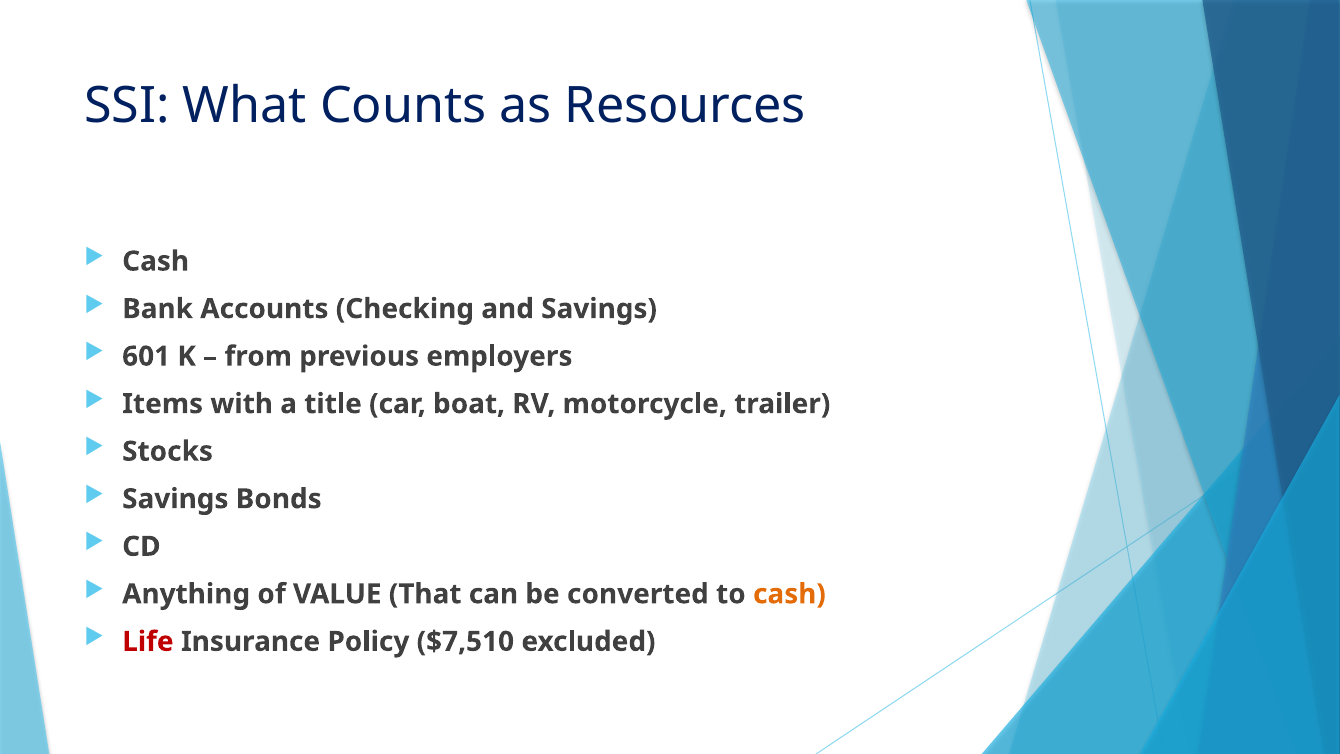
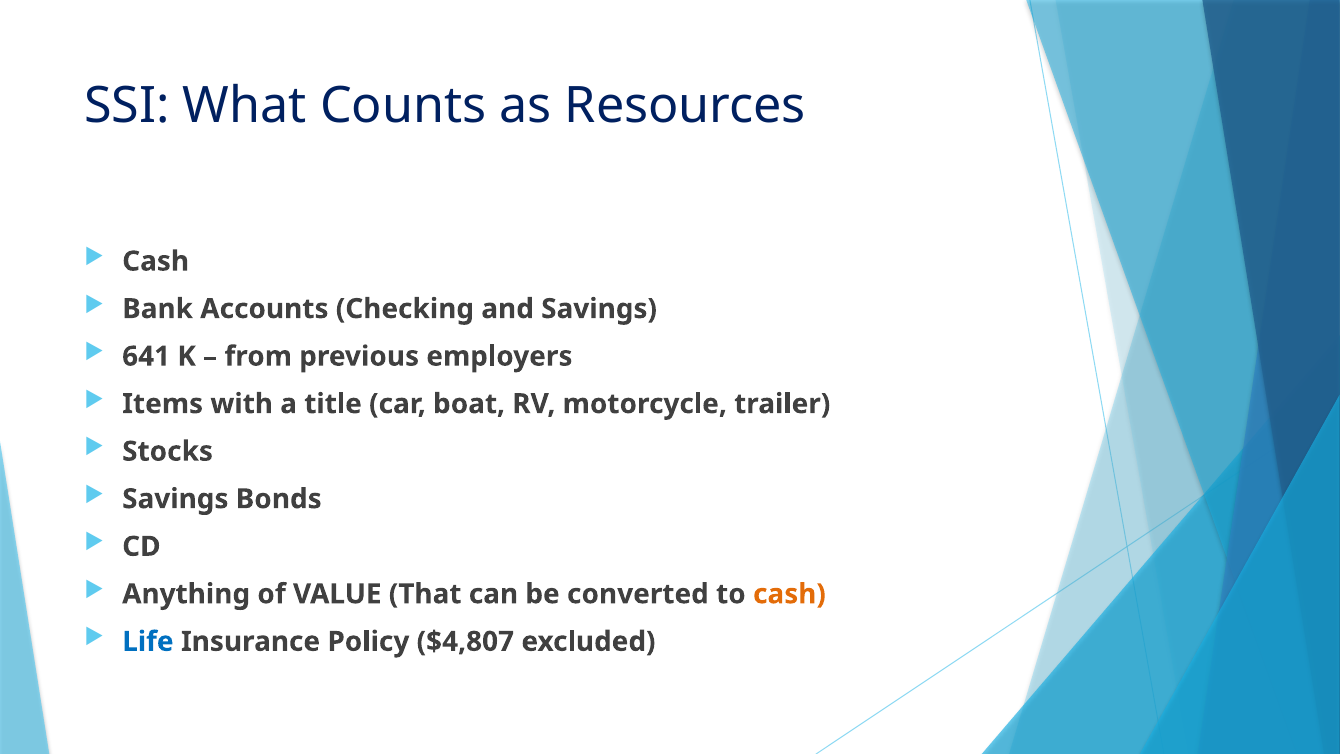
601: 601 -> 641
Life colour: red -> blue
$7,510: $7,510 -> $4,807
